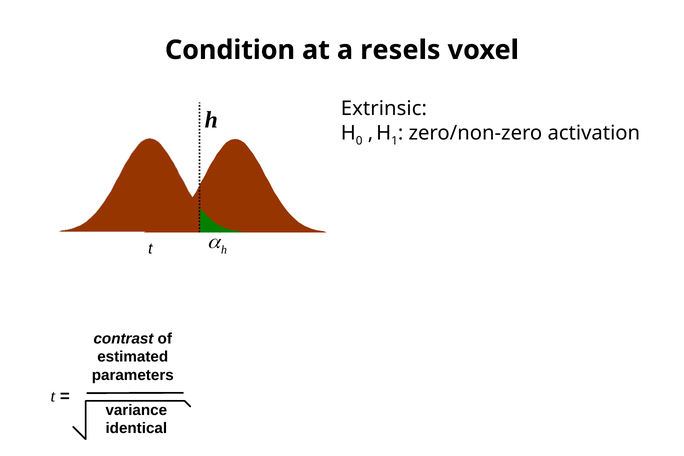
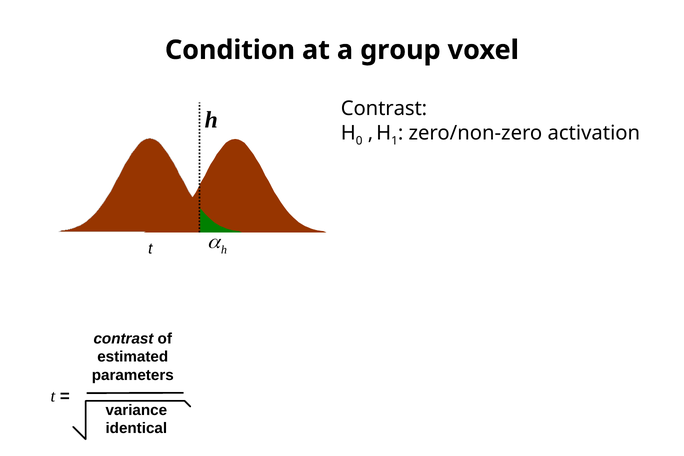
resels: resels -> group
Extrinsic at (384, 108): Extrinsic -> Contrast
